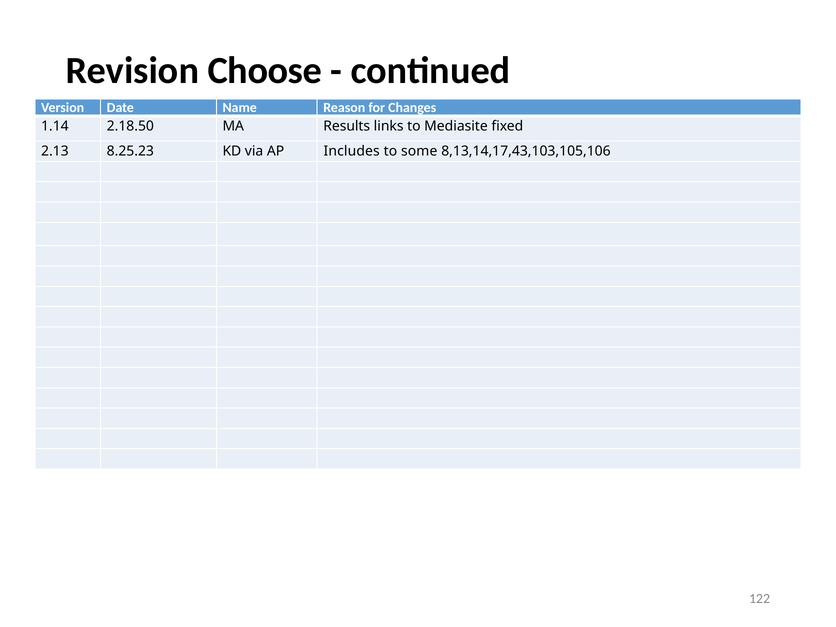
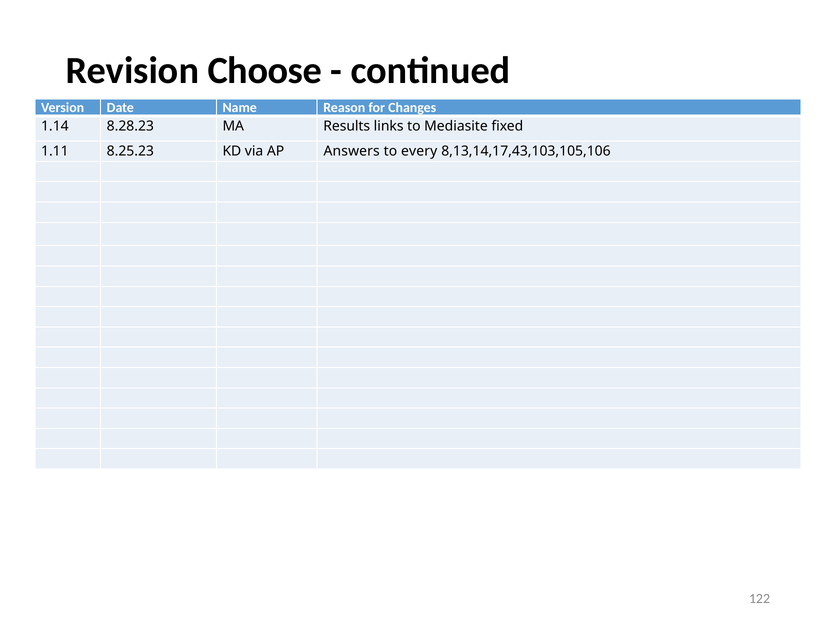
2.18.50: 2.18.50 -> 8.28.23
2.13: 2.13 -> 1.11
Includes: Includes -> Answers
some: some -> every
